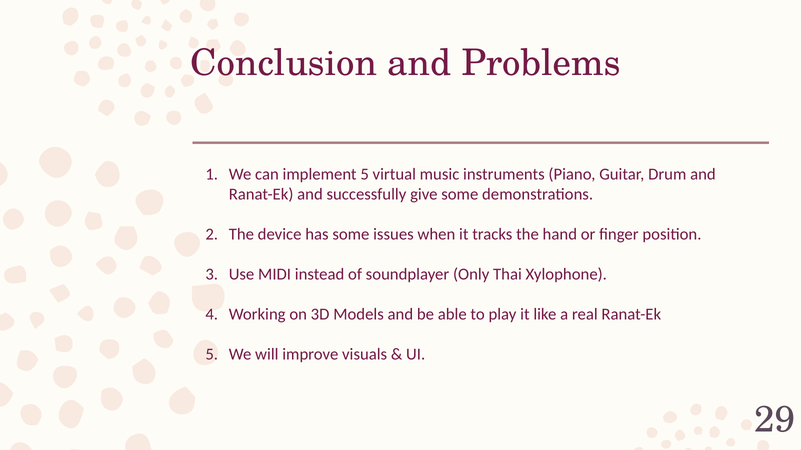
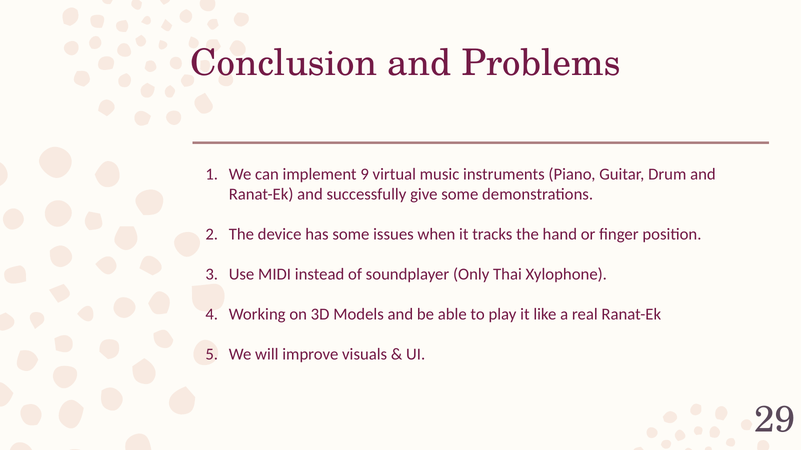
implement 5: 5 -> 9
